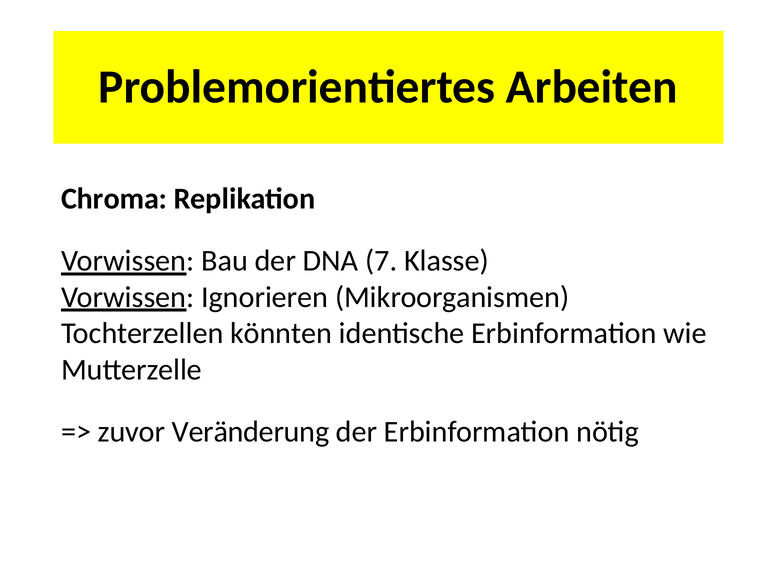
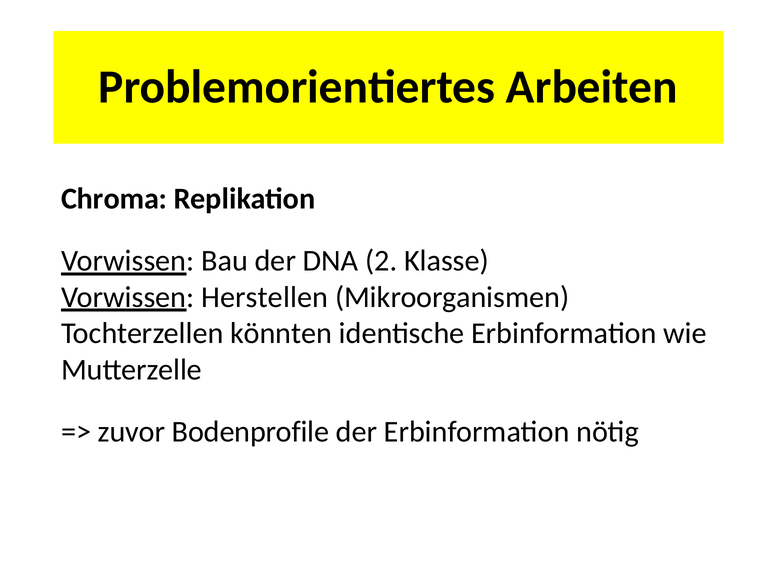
7: 7 -> 2
Ignorieren: Ignorieren -> Herstellen
Veränderung: Veränderung -> Bodenprofile
